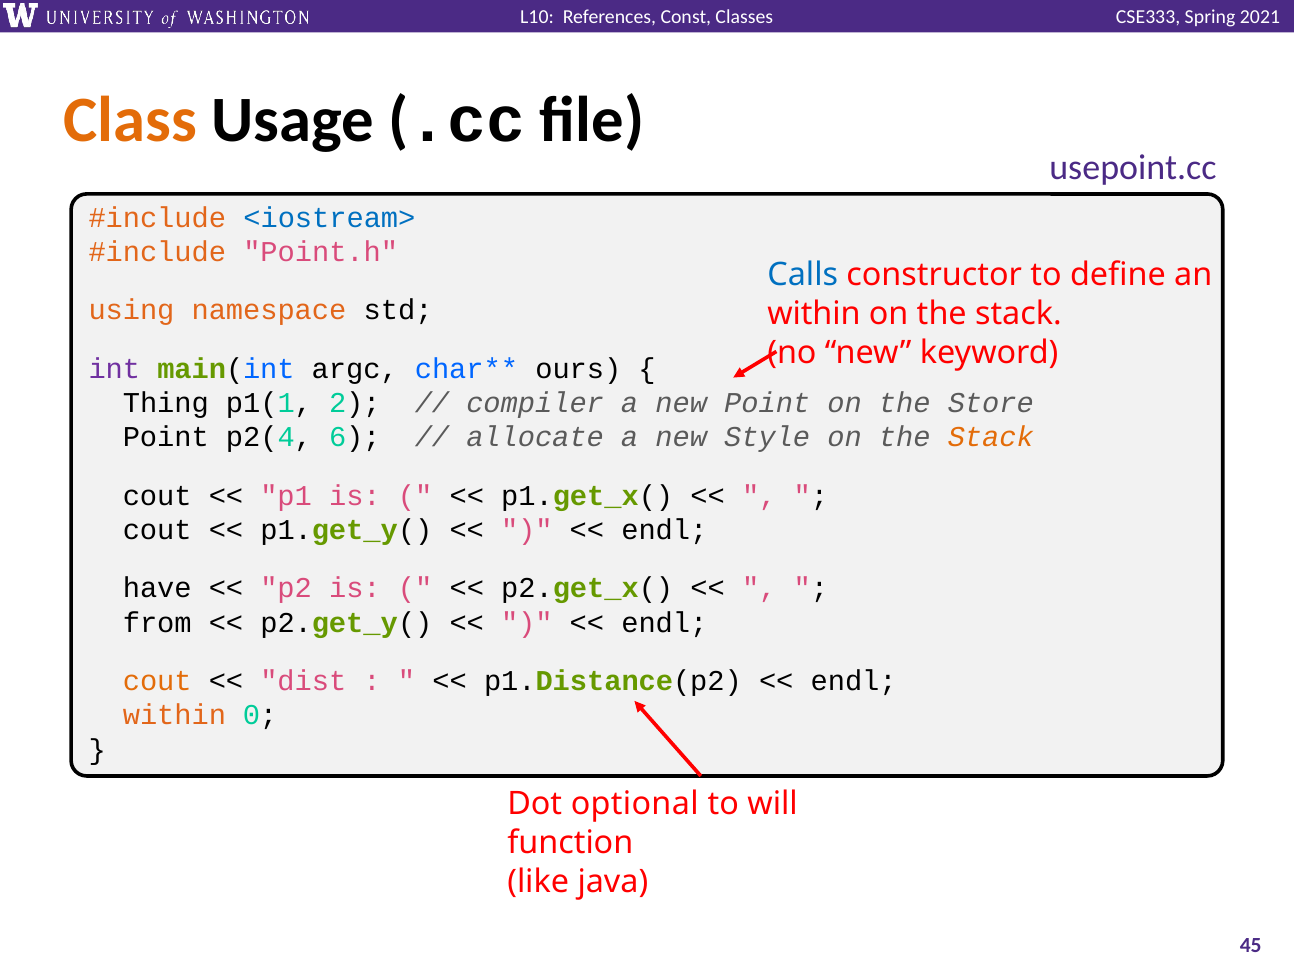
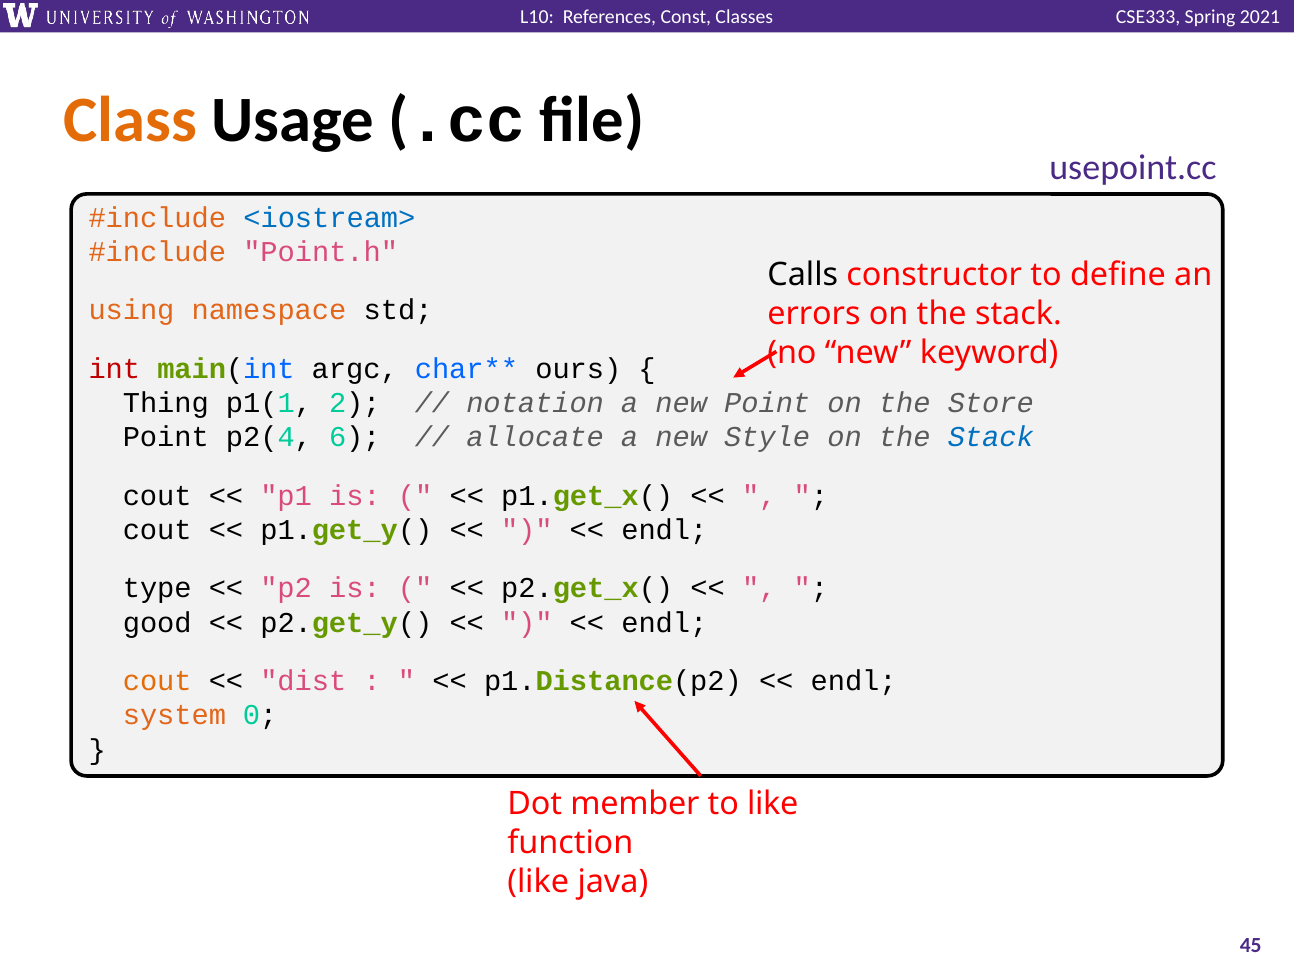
Calls colour: blue -> black
within at (814, 314): within -> errors
int colour: purple -> red
compiler: compiler -> notation
Stack at (991, 438) colour: orange -> blue
have: have -> type
from: from -> good
within at (174, 716): within -> system
optional: optional -> member
to will: will -> like
